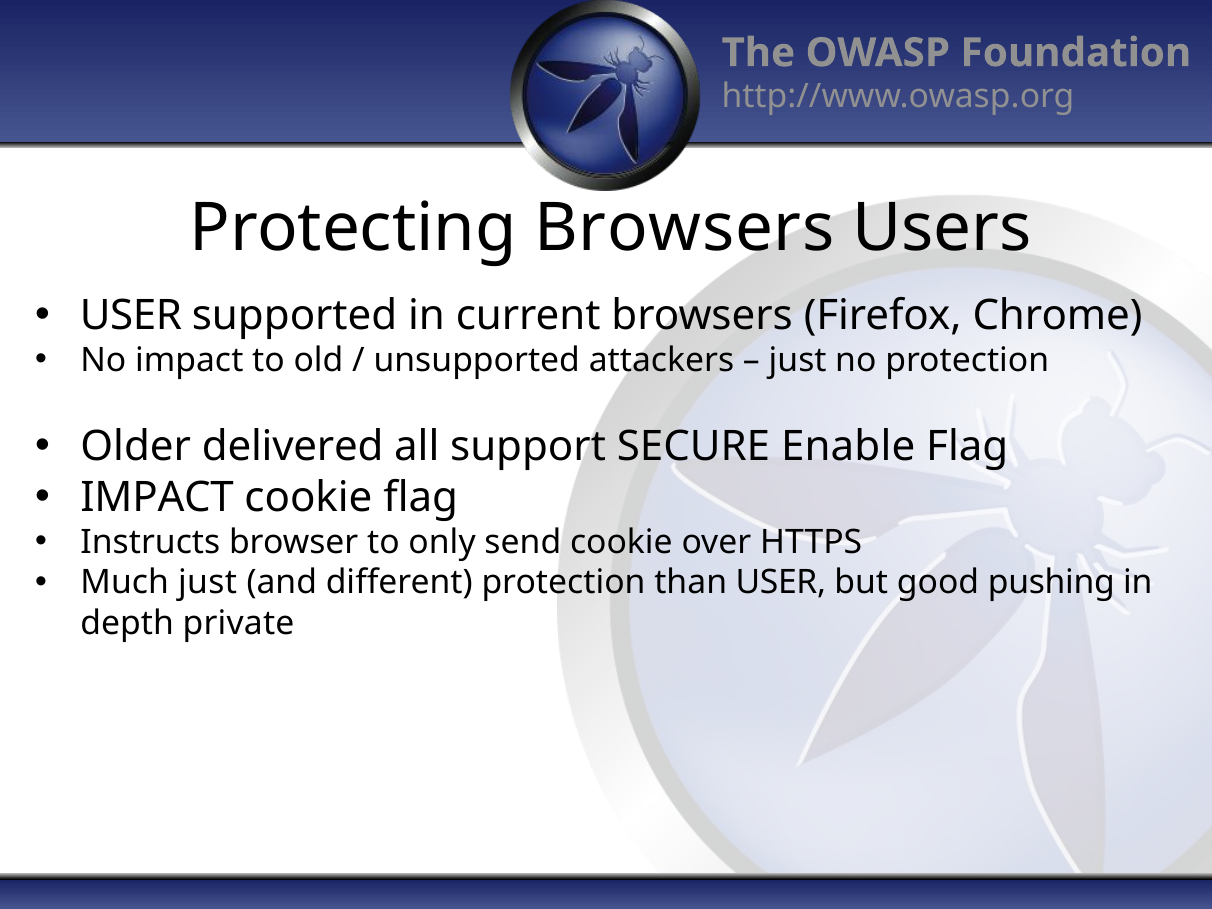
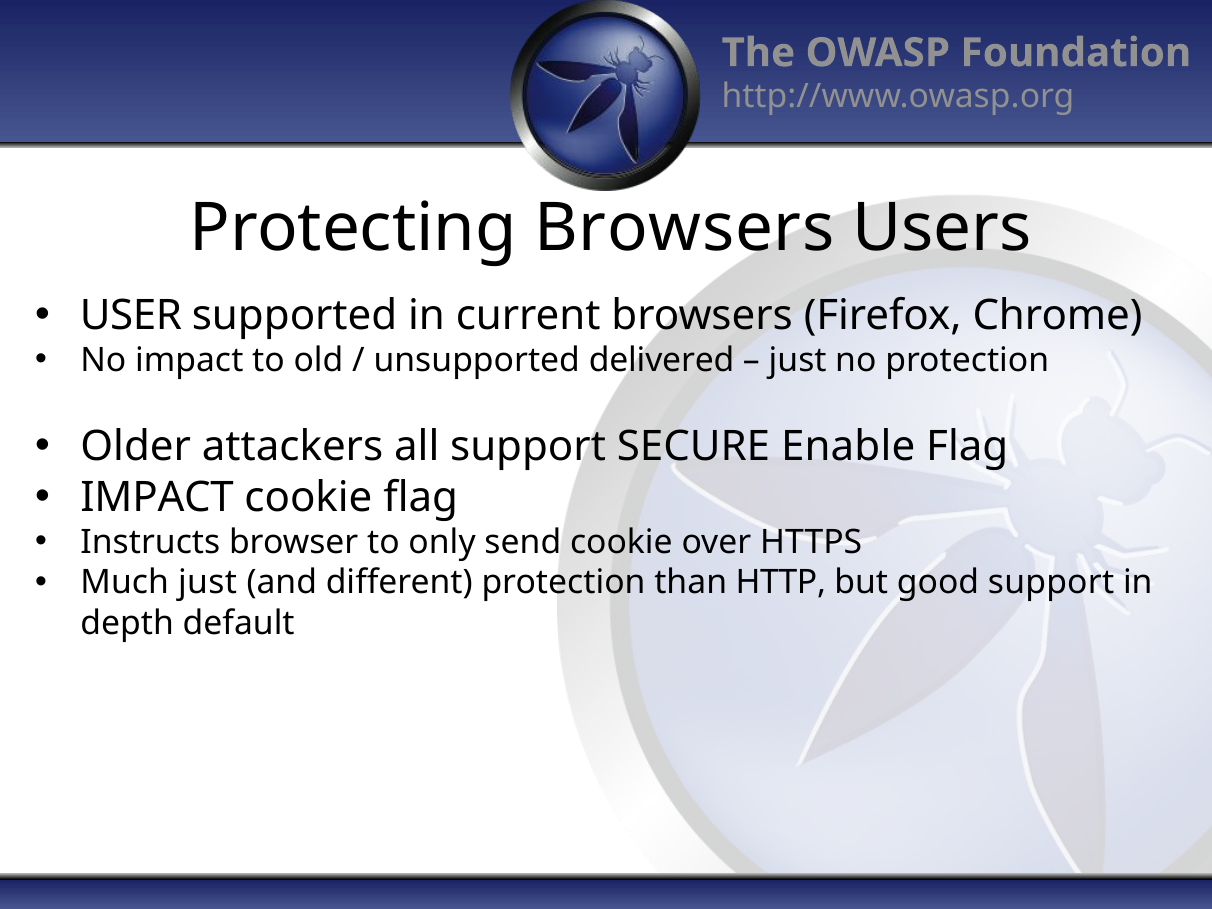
attackers: attackers -> delivered
delivered: delivered -> attackers
than USER: USER -> HTTP
good pushing: pushing -> support
private: private -> default
